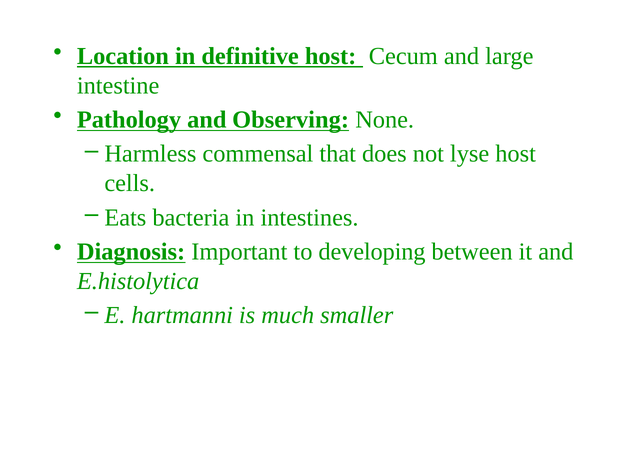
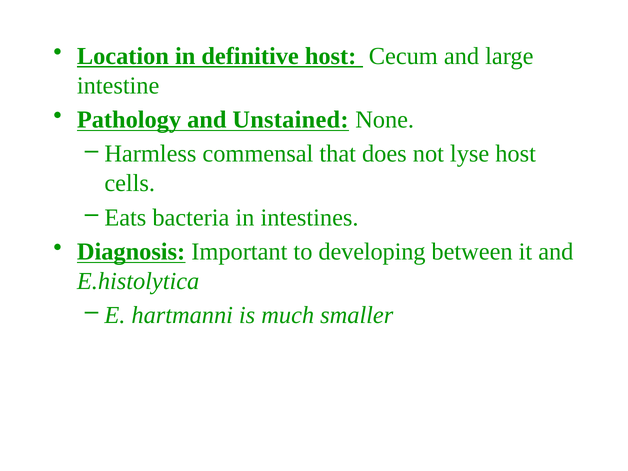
Observing: Observing -> Unstained
